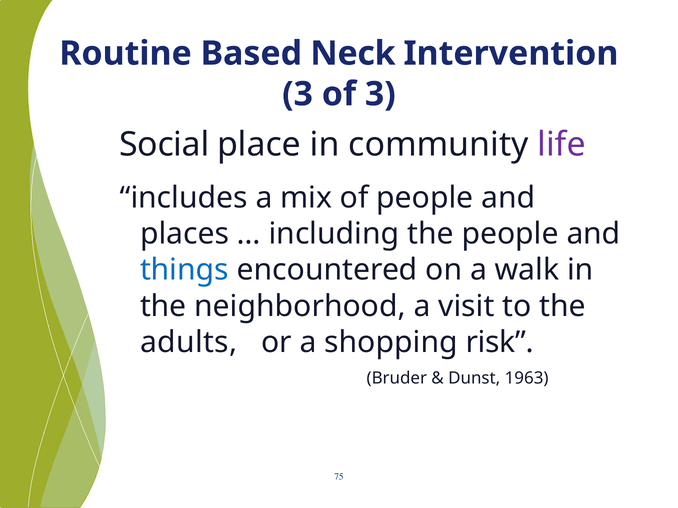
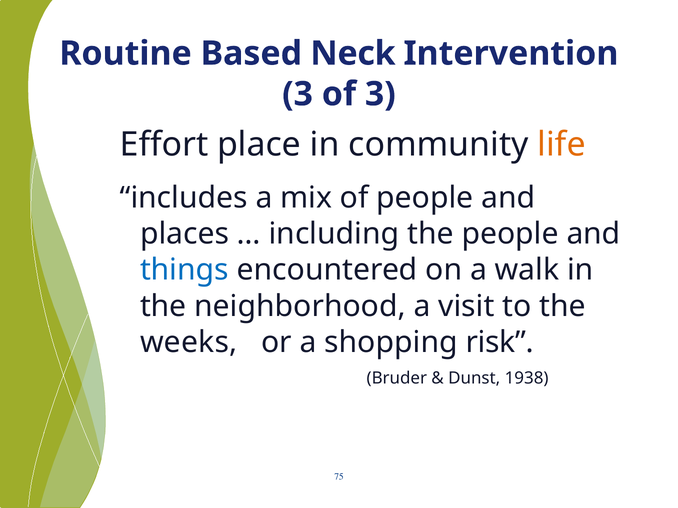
Social: Social -> Effort
life colour: purple -> orange
adults: adults -> weeks
1963: 1963 -> 1938
